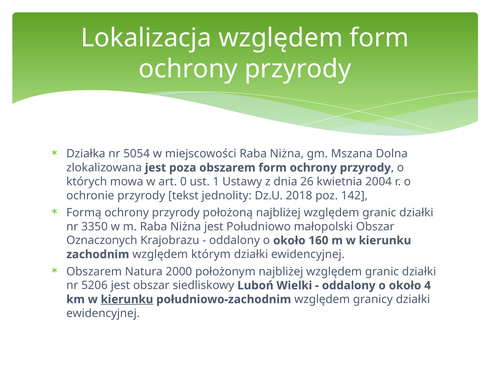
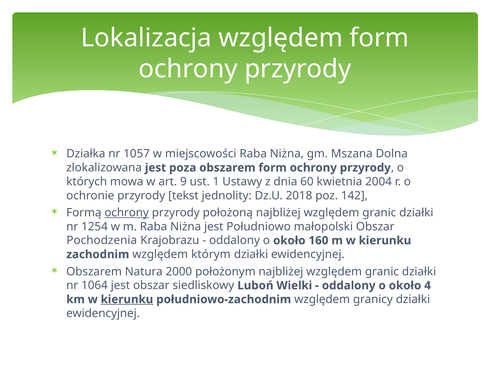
5054: 5054 -> 1057
0: 0 -> 9
26: 26 -> 60
ochrony at (127, 212) underline: none -> present
3350: 3350 -> 1254
Oznaczonych: Oznaczonych -> Pochodzenia
5206: 5206 -> 1064
